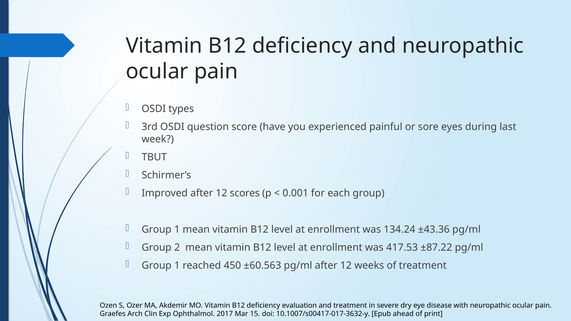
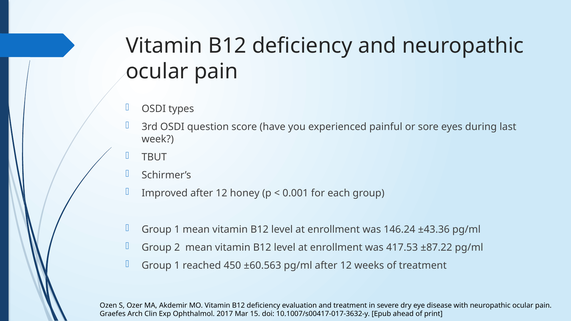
scores: scores -> honey
134.24: 134.24 -> 146.24
